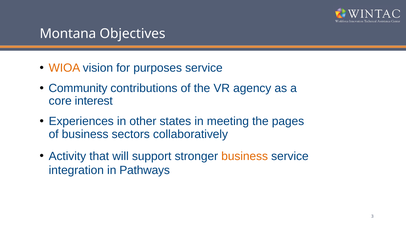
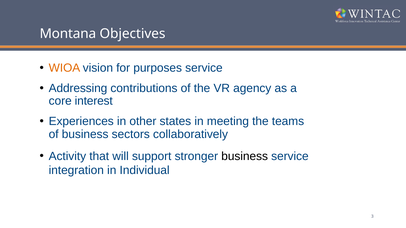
Community: Community -> Addressing
pages: pages -> teams
business at (245, 156) colour: orange -> black
Pathways: Pathways -> Individual
